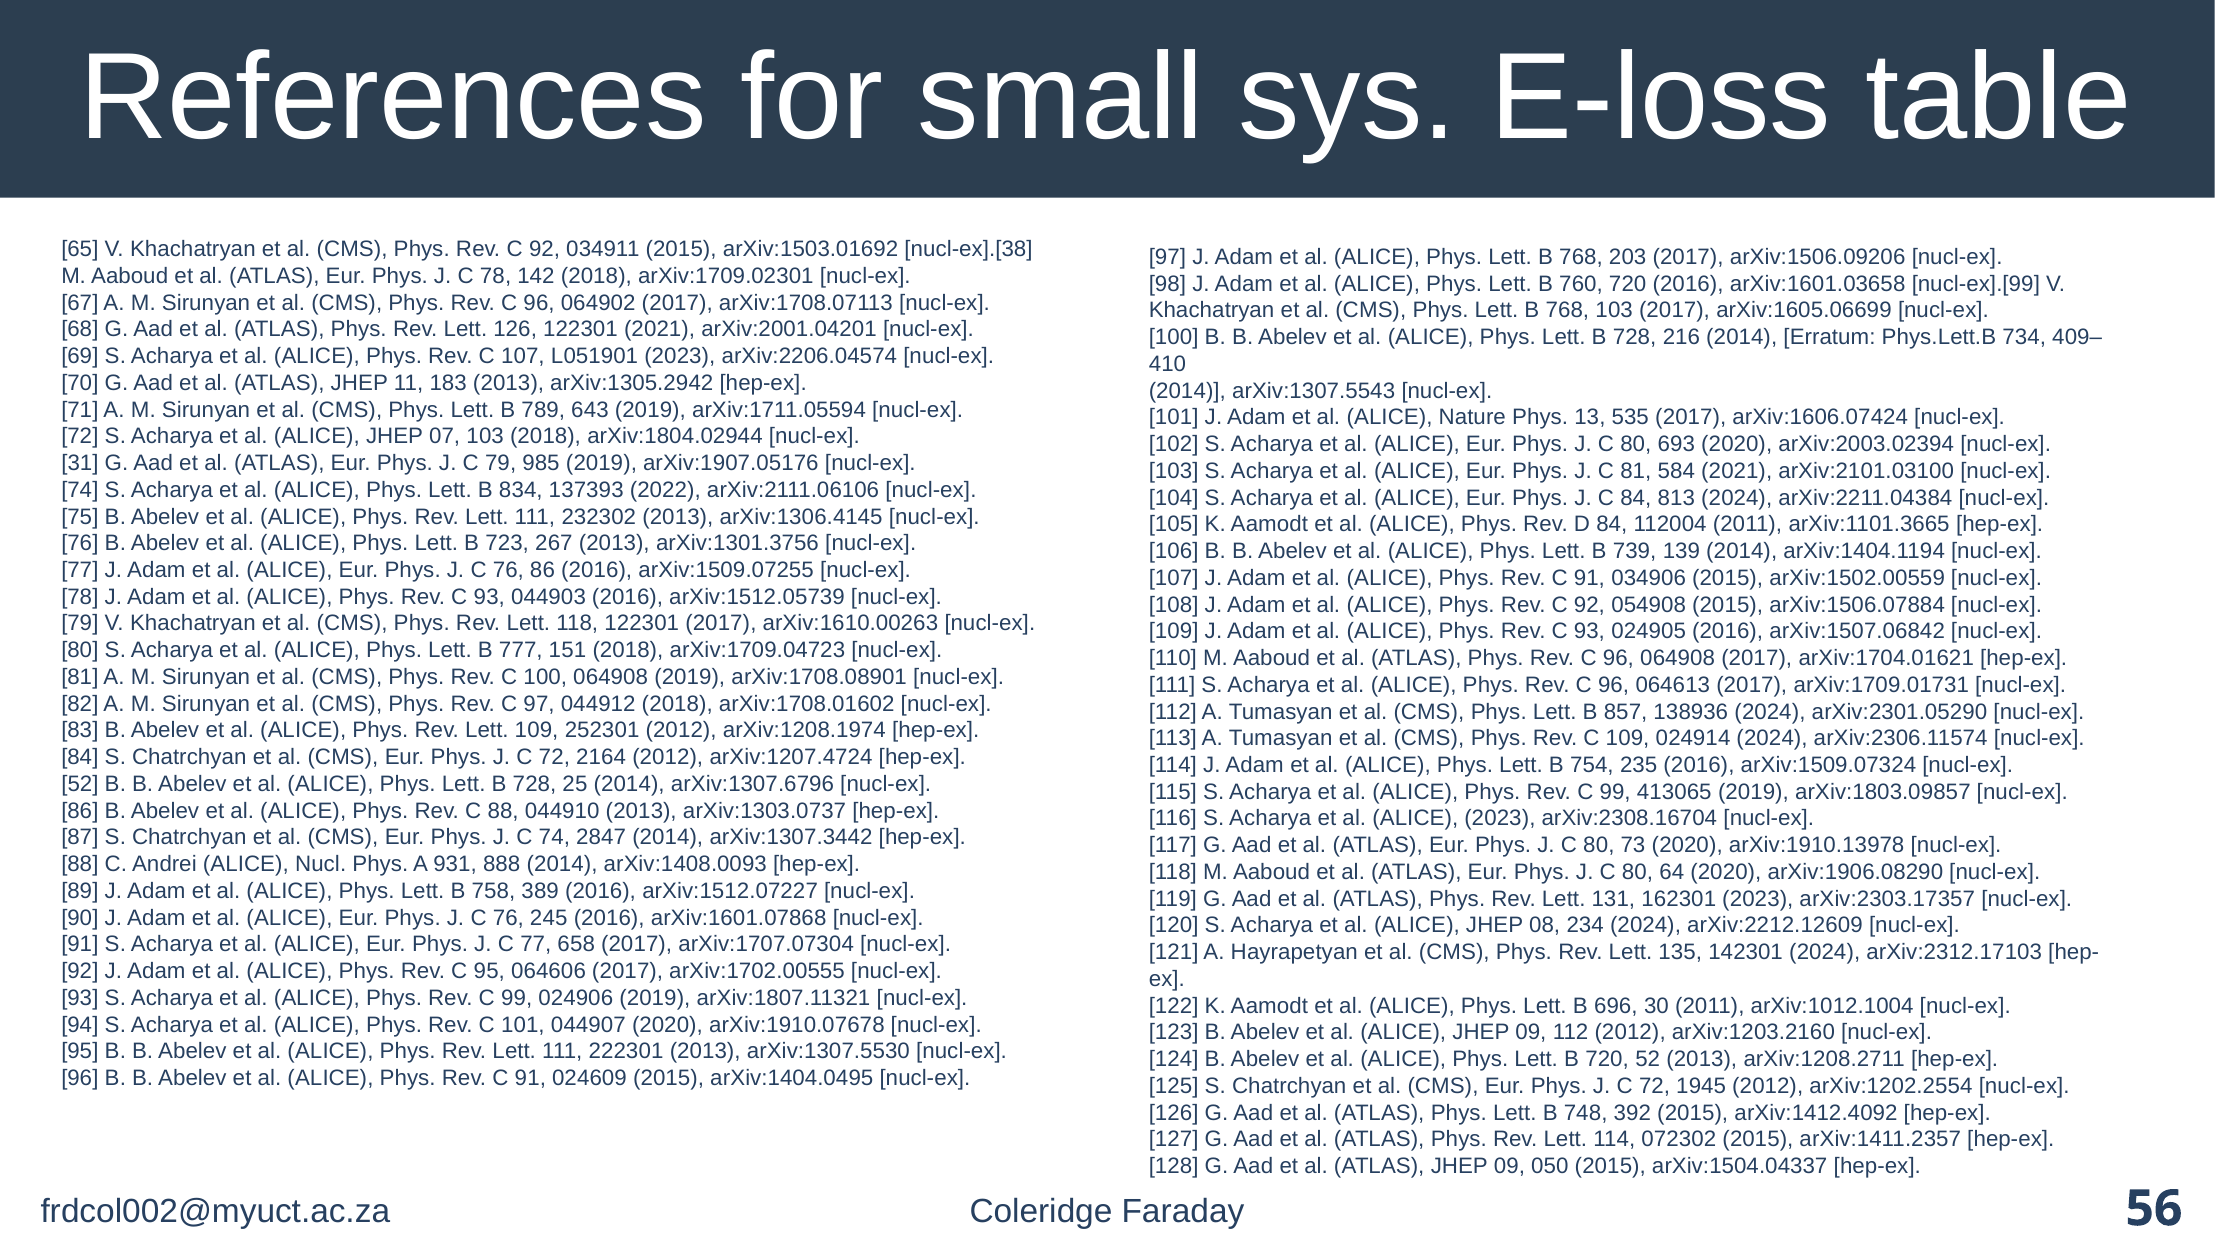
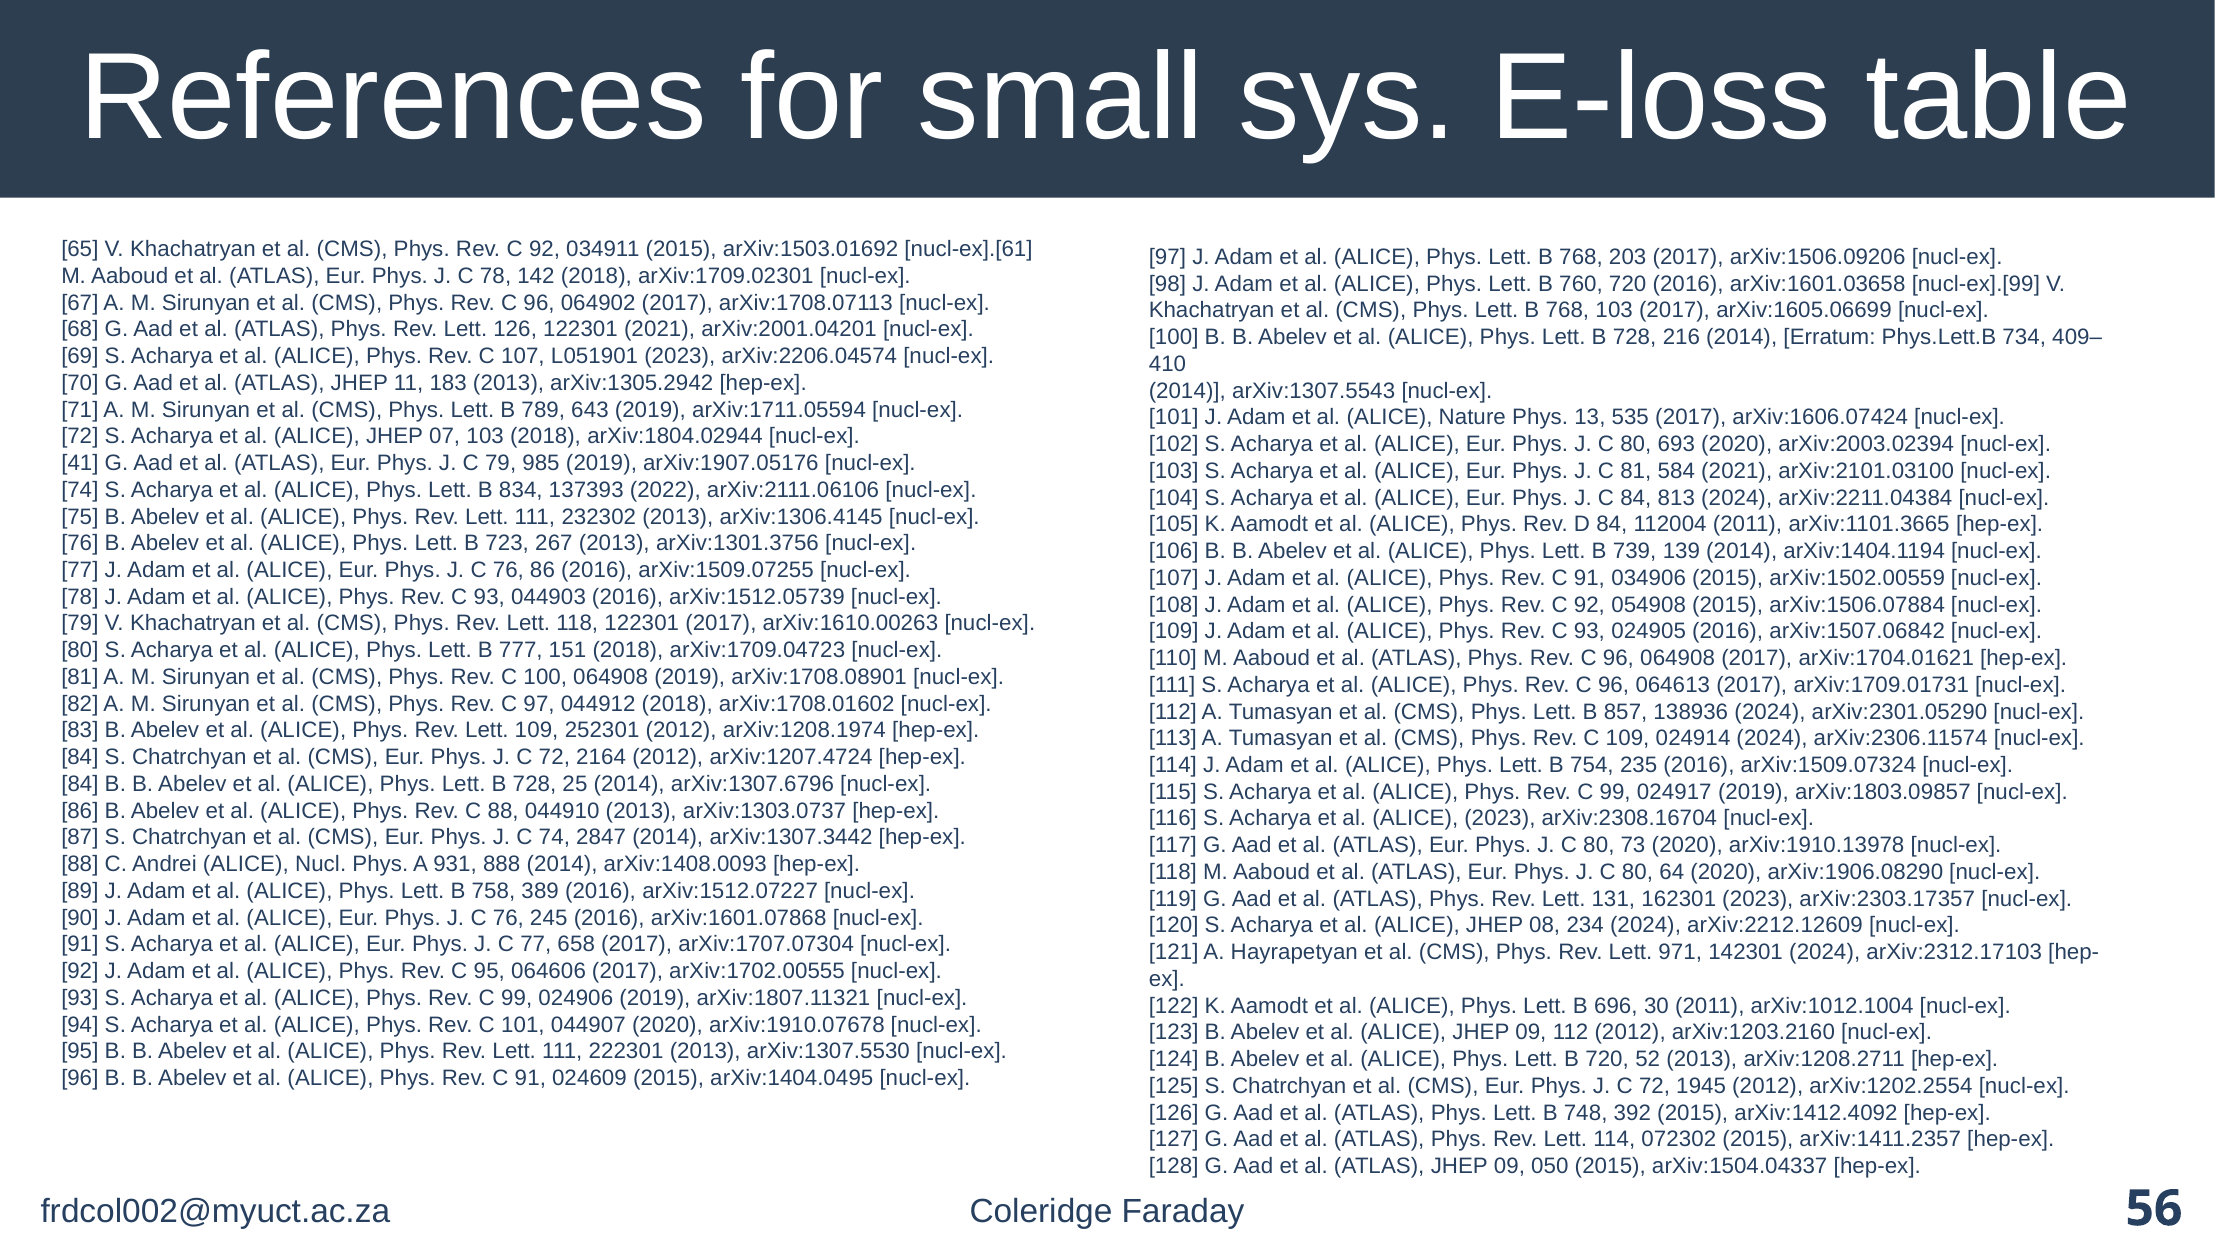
nucl-ex].[38: nucl-ex].[38 -> nucl-ex].[61
31: 31 -> 41
52 at (80, 784): 52 -> 84
413065: 413065 -> 024917
135: 135 -> 971
